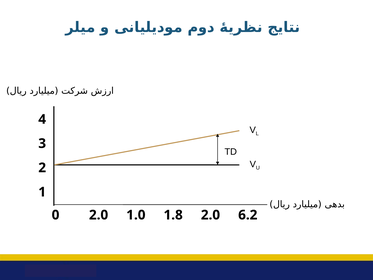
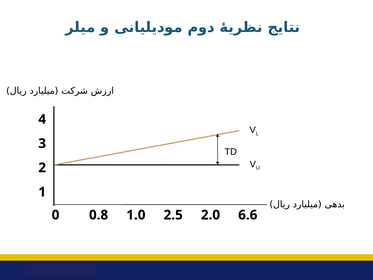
0 2.0: 2.0 -> 0.8
1.8: 1.8 -> 2.5
6.2: 6.2 -> 6.6
